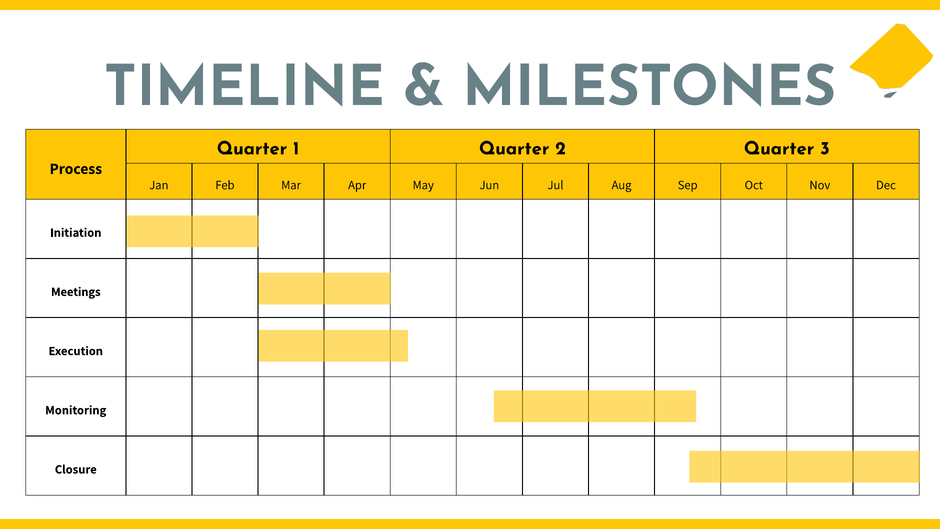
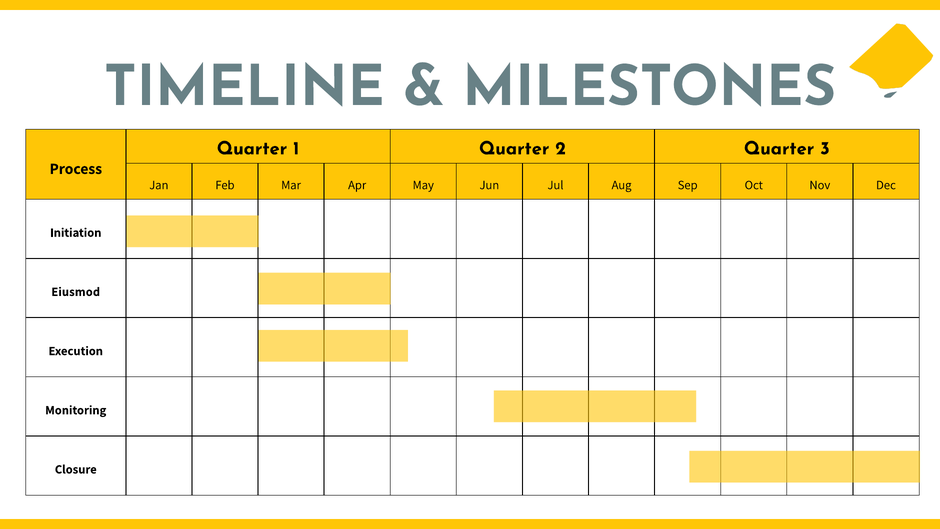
Meetings: Meetings -> Eiusmod
